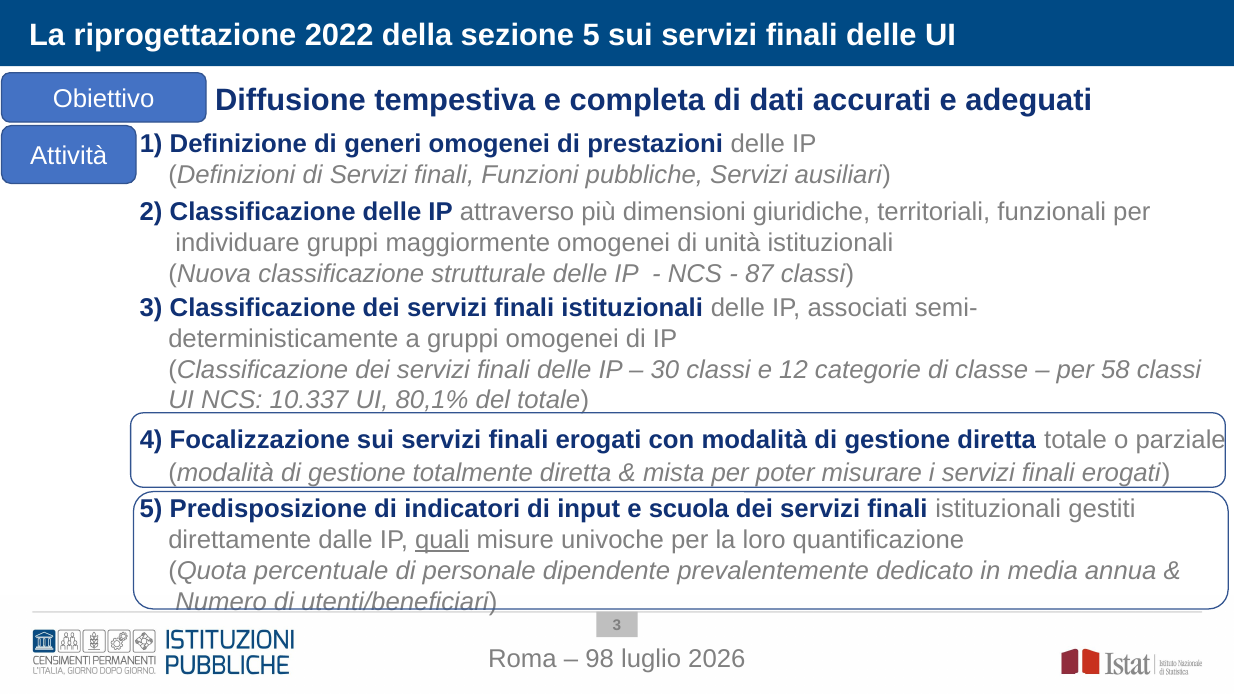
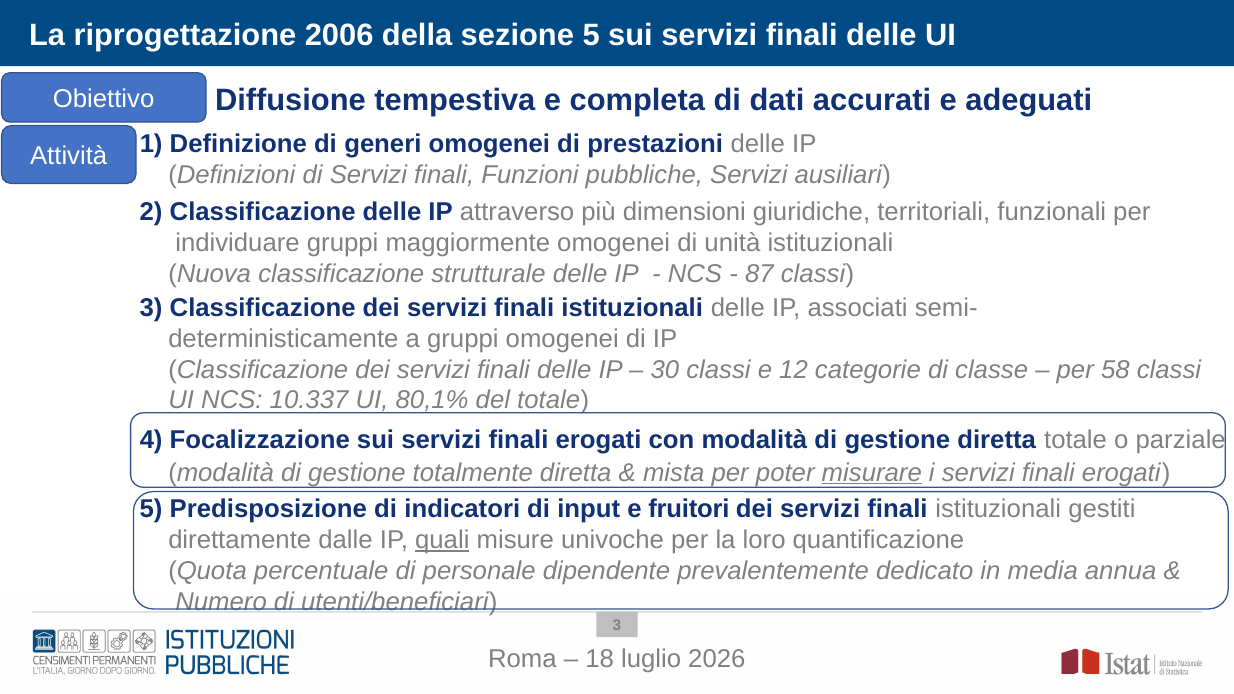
2022: 2022 -> 2006
misurare underline: none -> present
scuola: scuola -> fruitori
98: 98 -> 18
